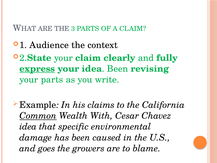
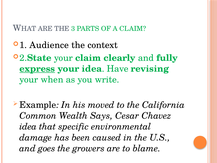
idea Been: Been -> Have
your parts: parts -> when
claims: claims -> moved
Common underline: present -> none
With: With -> Says
